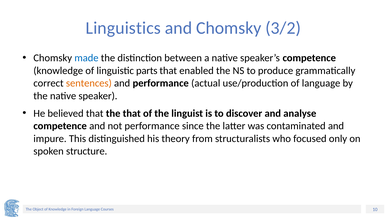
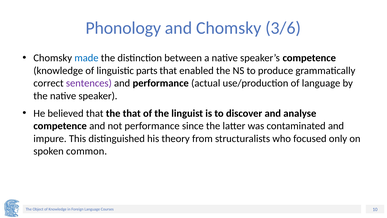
Linguistics: Linguistics -> Phonology
3/2: 3/2 -> 3/6
sentences colour: orange -> purple
structure: structure -> common
